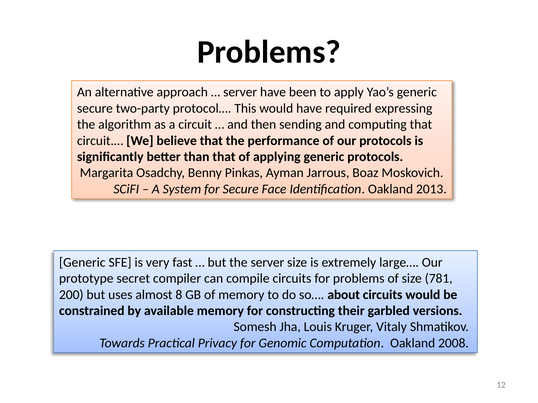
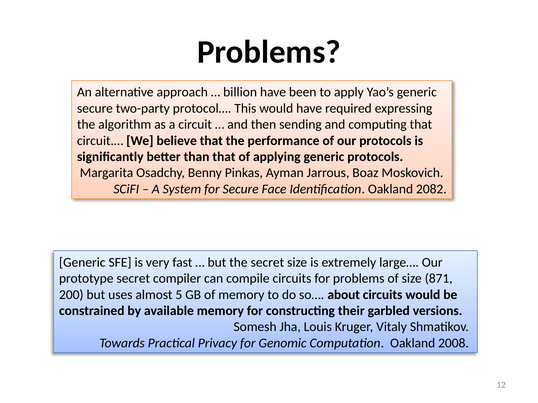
server at (240, 92): server -> billion
2013: 2013 -> 2082
the server: server -> secret
781: 781 -> 871
8: 8 -> 5
